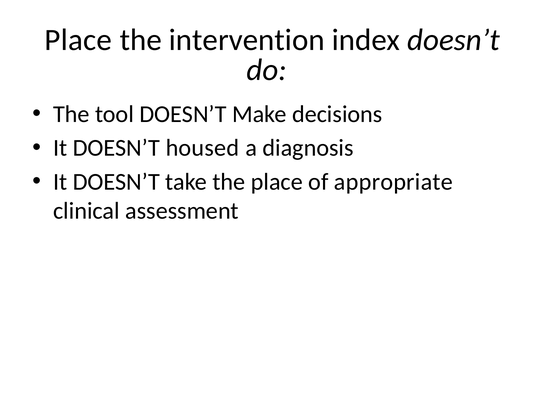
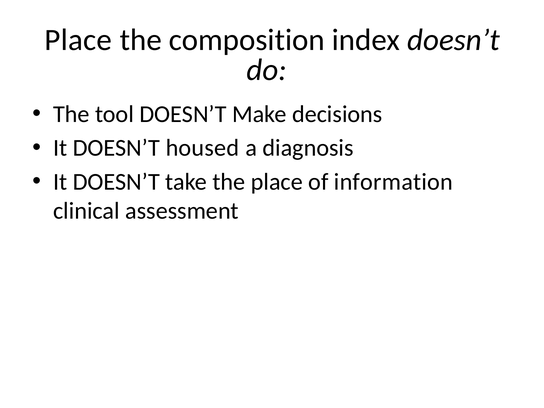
intervention: intervention -> composition
appropriate: appropriate -> information
